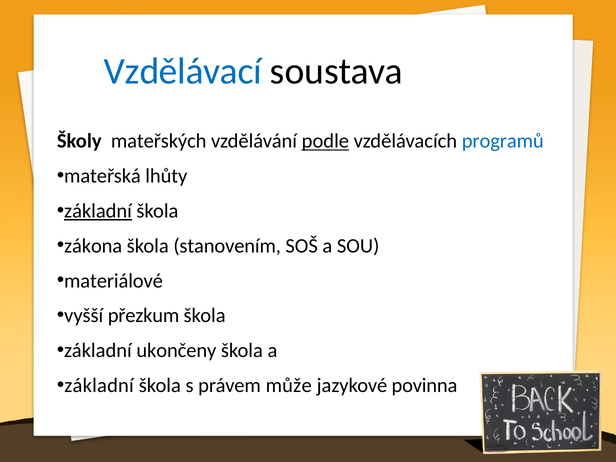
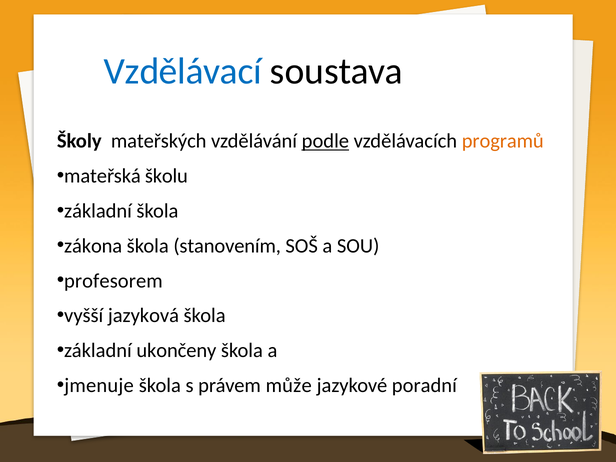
programů colour: blue -> orange
lhůty: lhůty -> školu
základní at (98, 211) underline: present -> none
materiálové: materiálové -> profesorem
přezkum: přezkum -> jazyková
základní at (99, 386): základní -> jmenuje
povinna: povinna -> poradní
